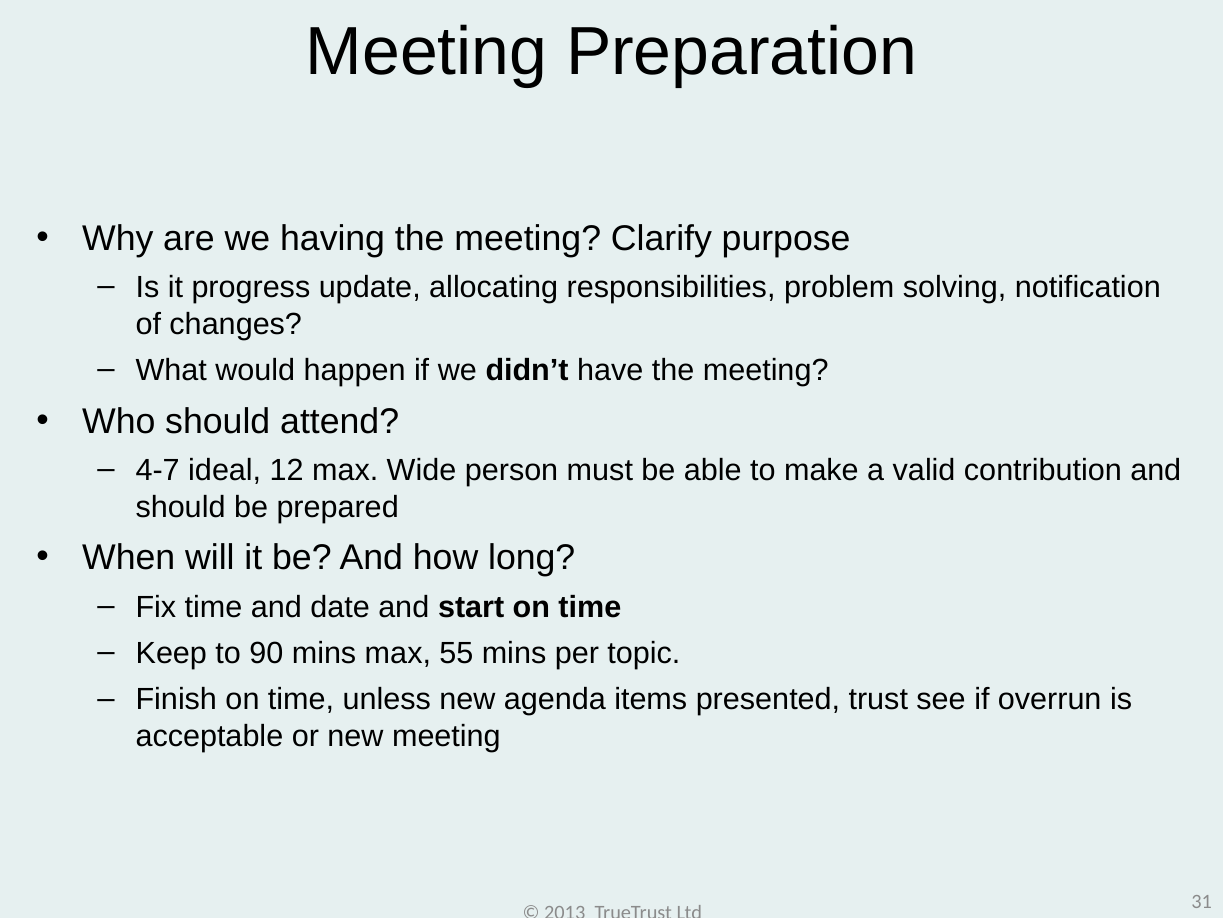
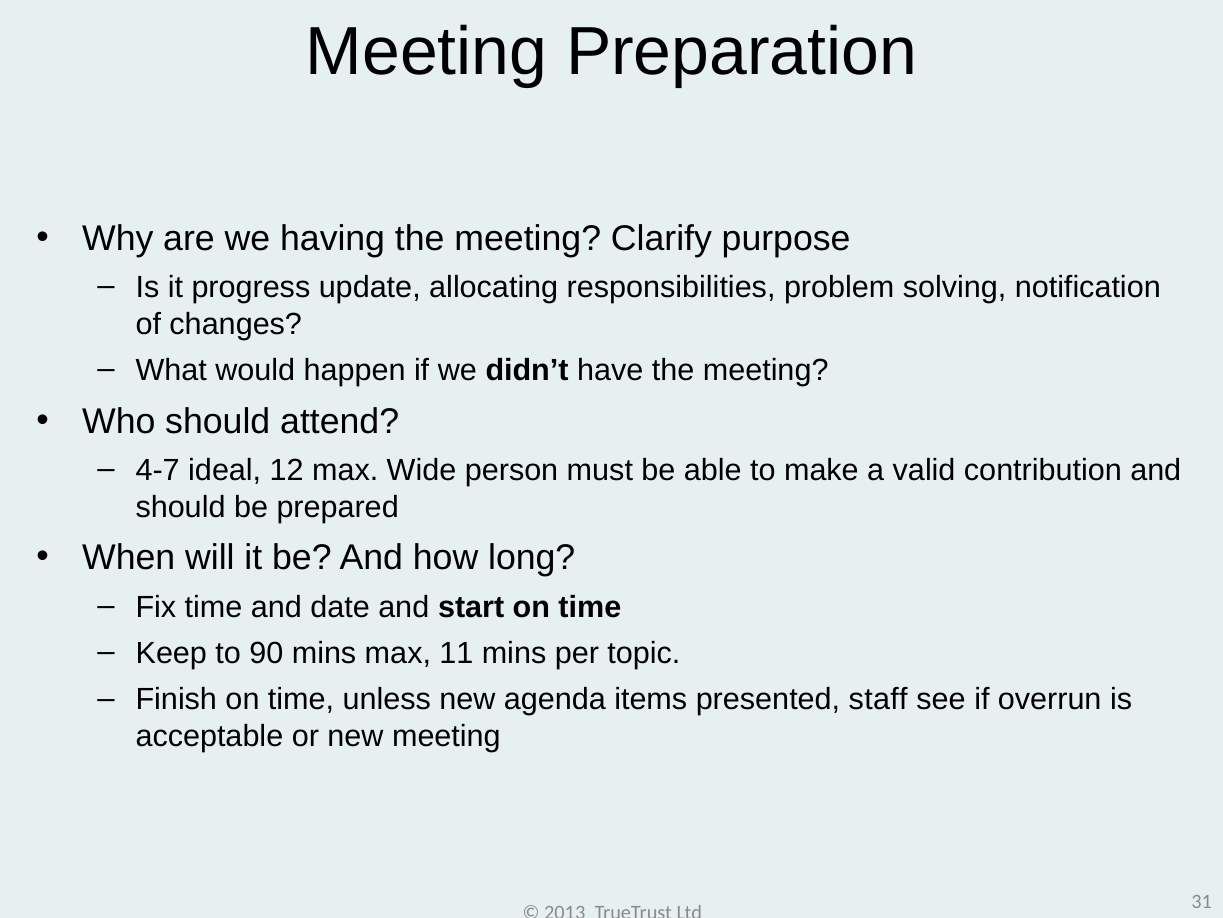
55: 55 -> 11
trust: trust -> staff
